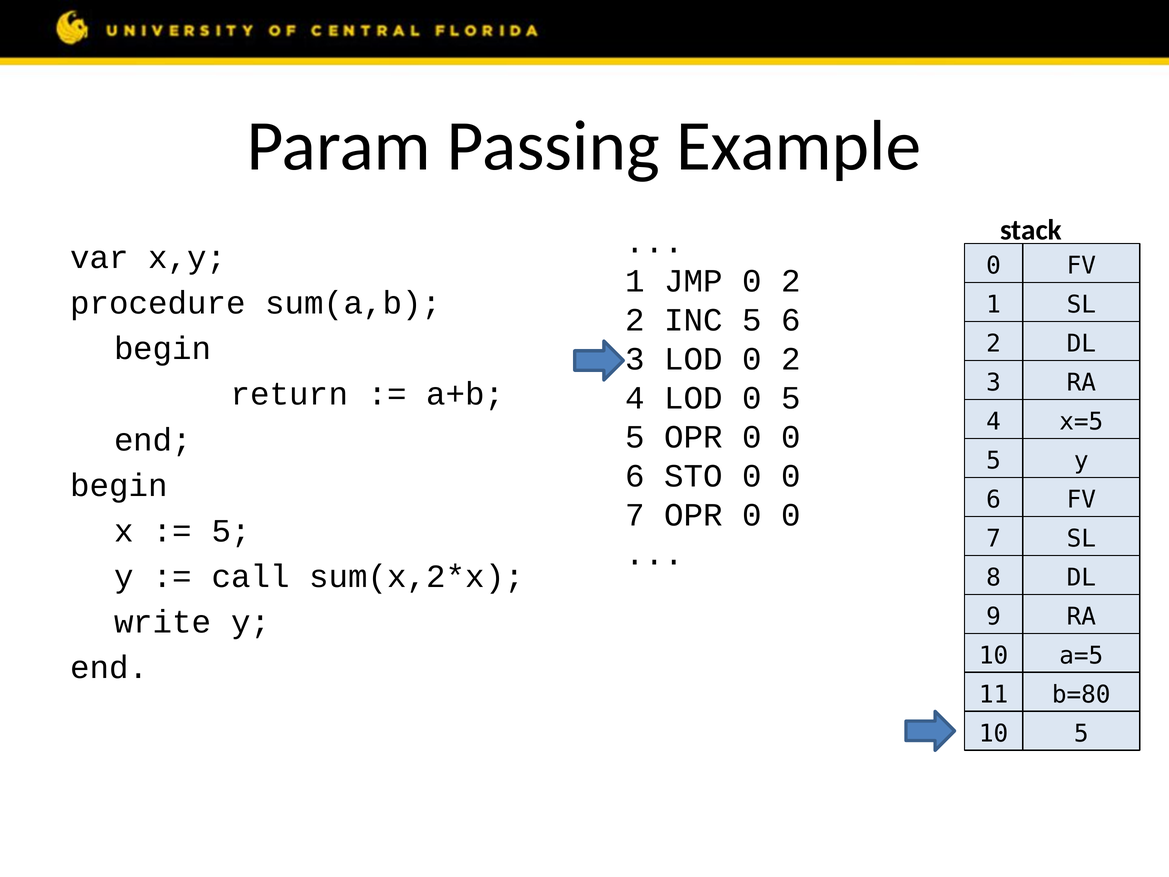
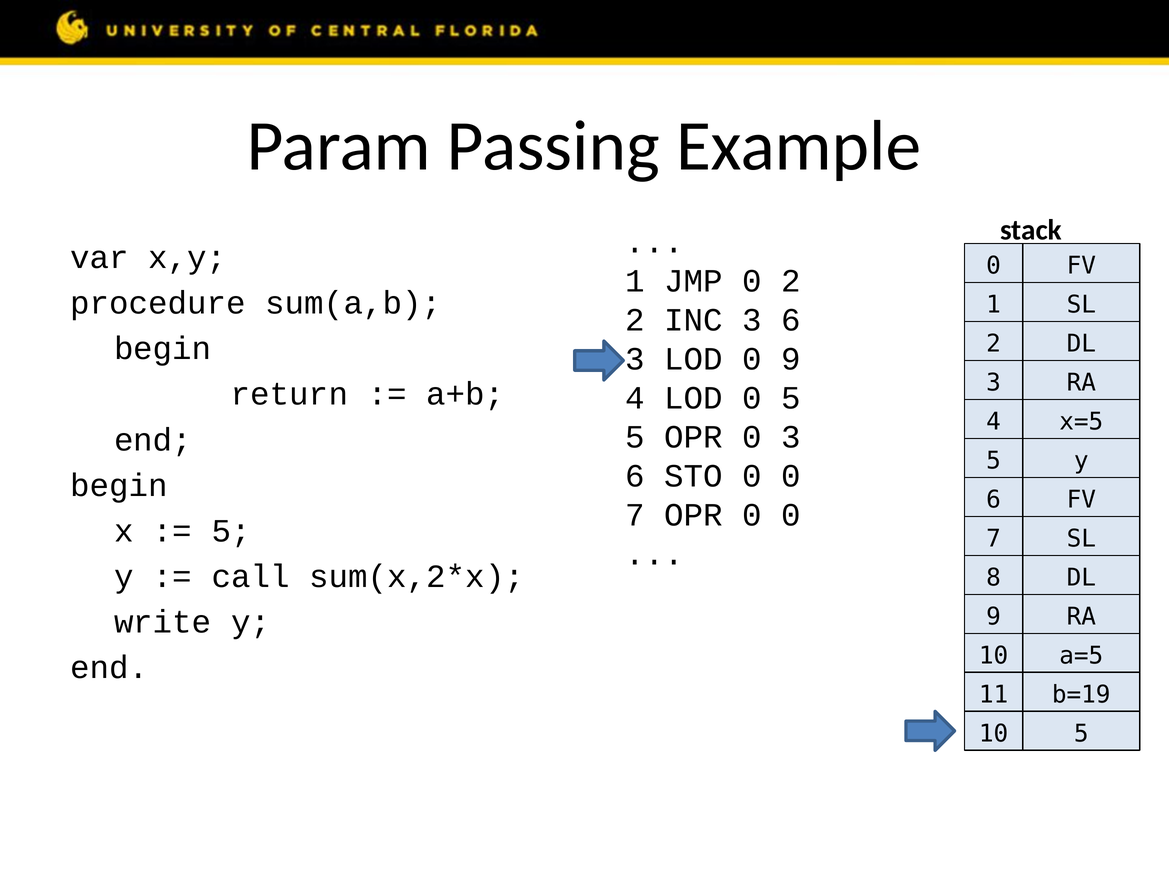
INC 5: 5 -> 3
LOD 0 2: 2 -> 9
5 OPR 0 0: 0 -> 3
b=80: b=80 -> b=19
